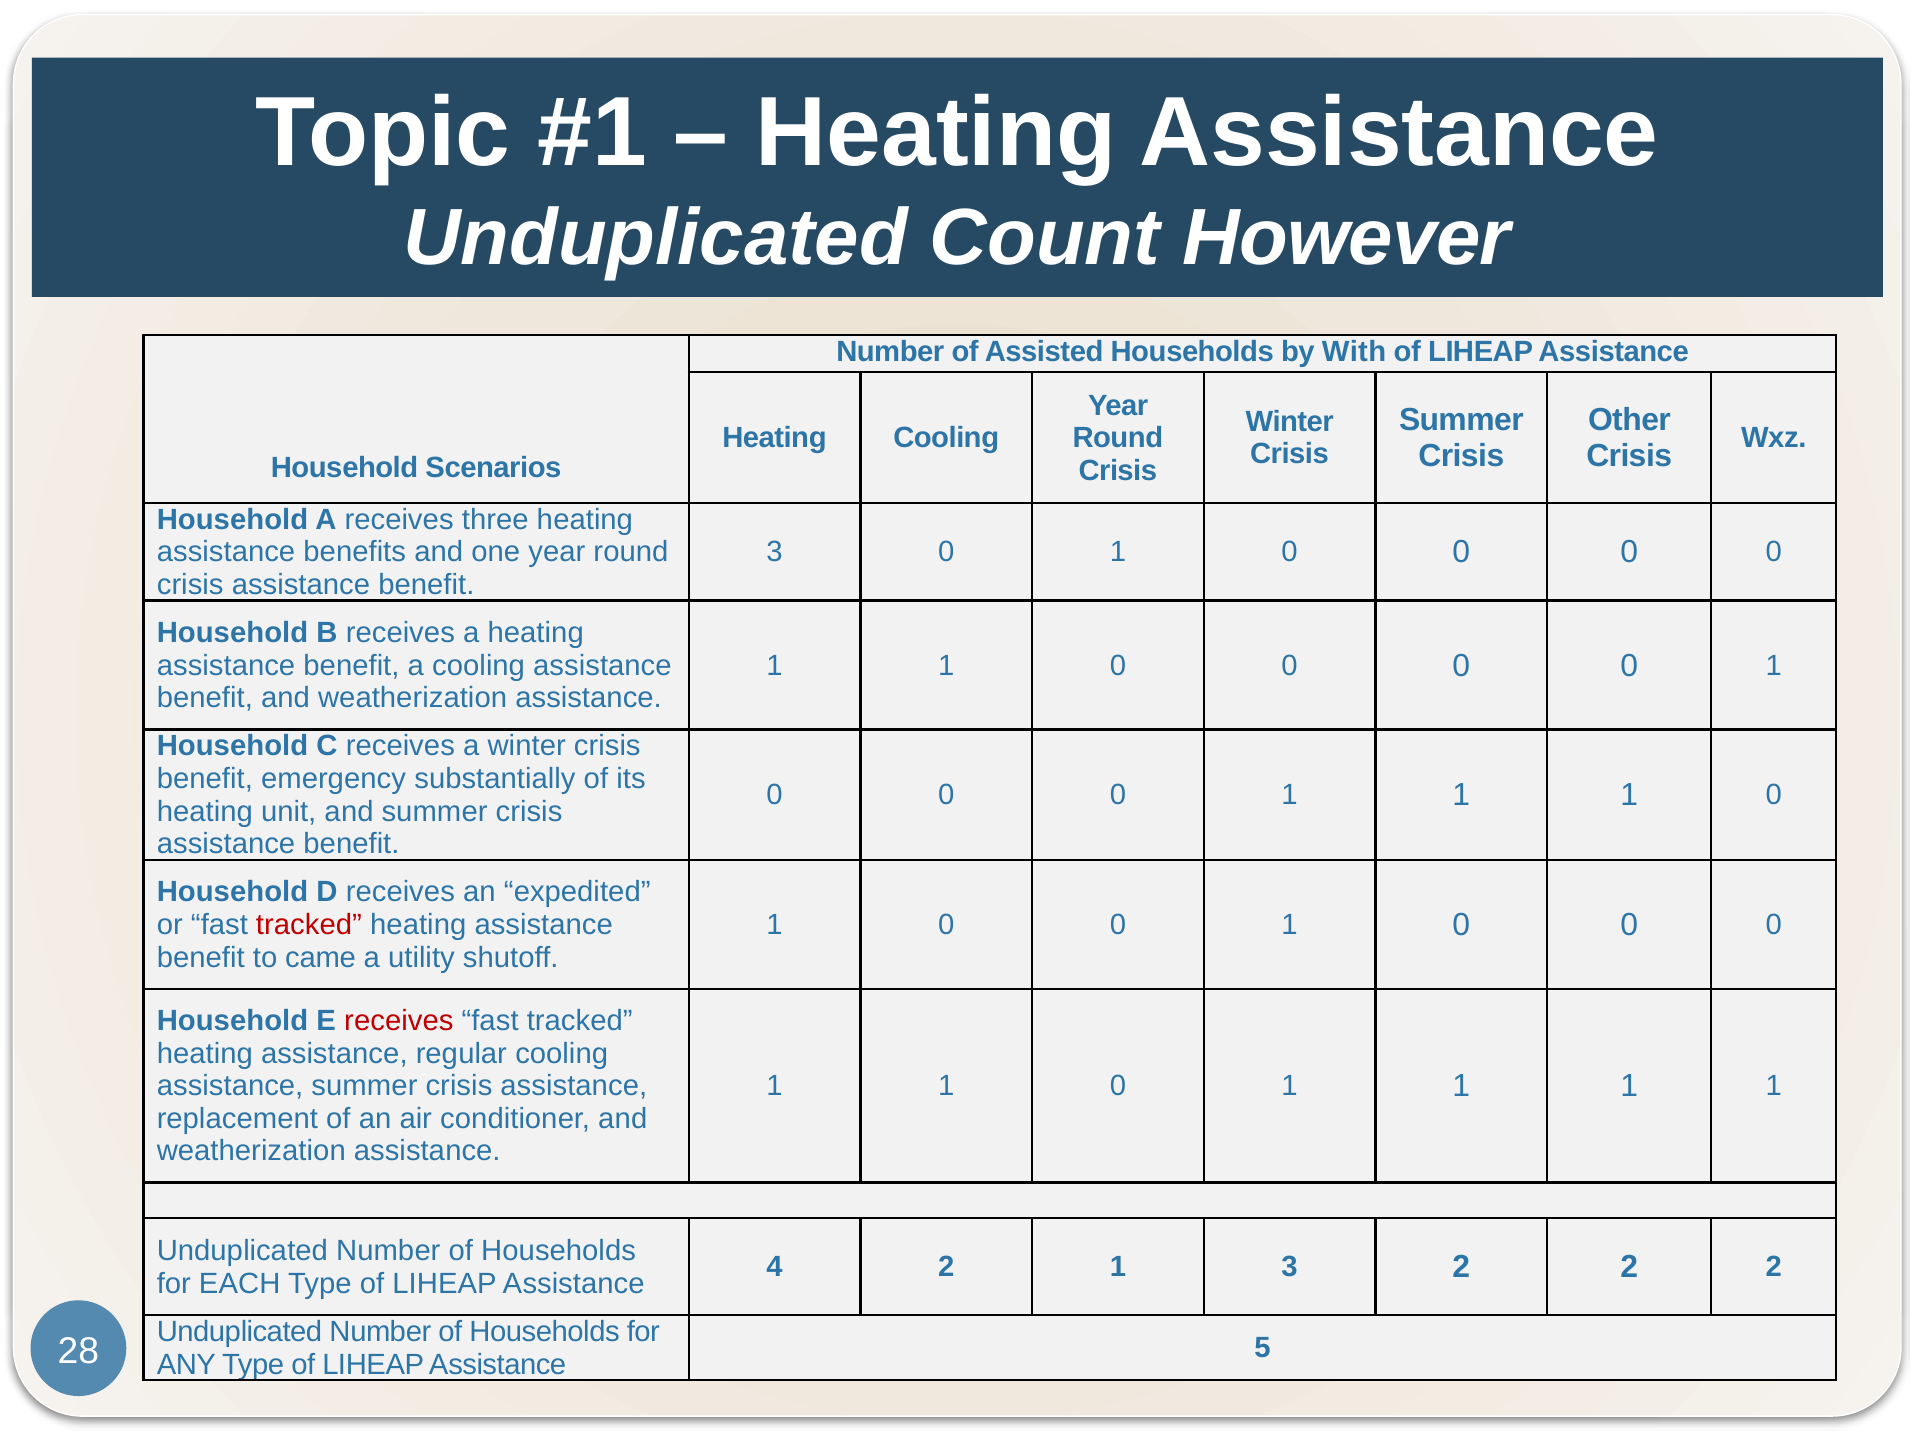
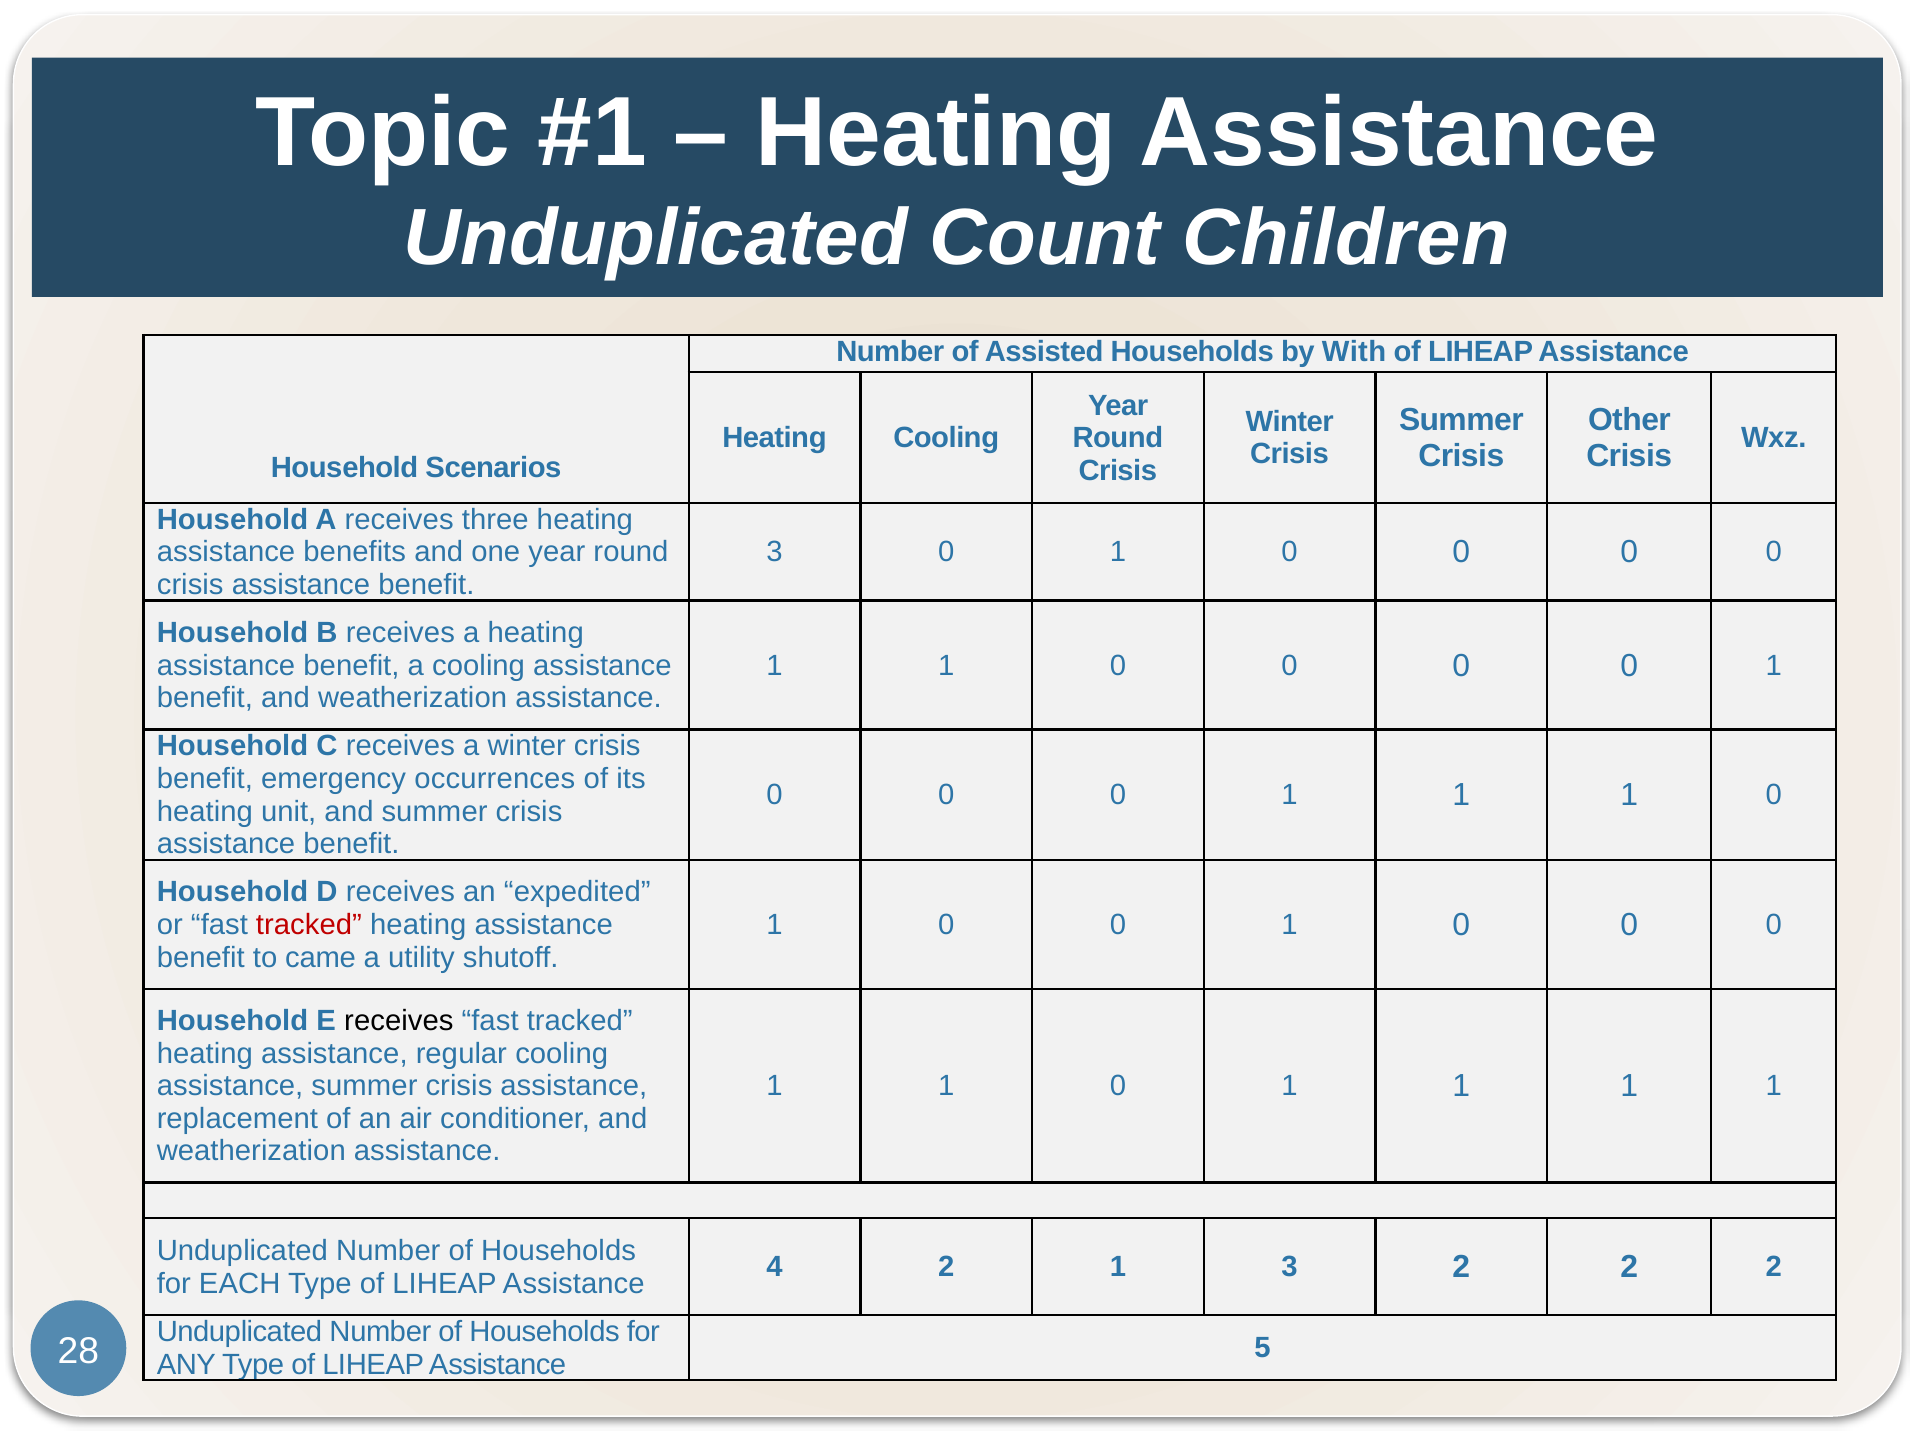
However: However -> Children
substantially: substantially -> occurrences
receives at (399, 1021) colour: red -> black
